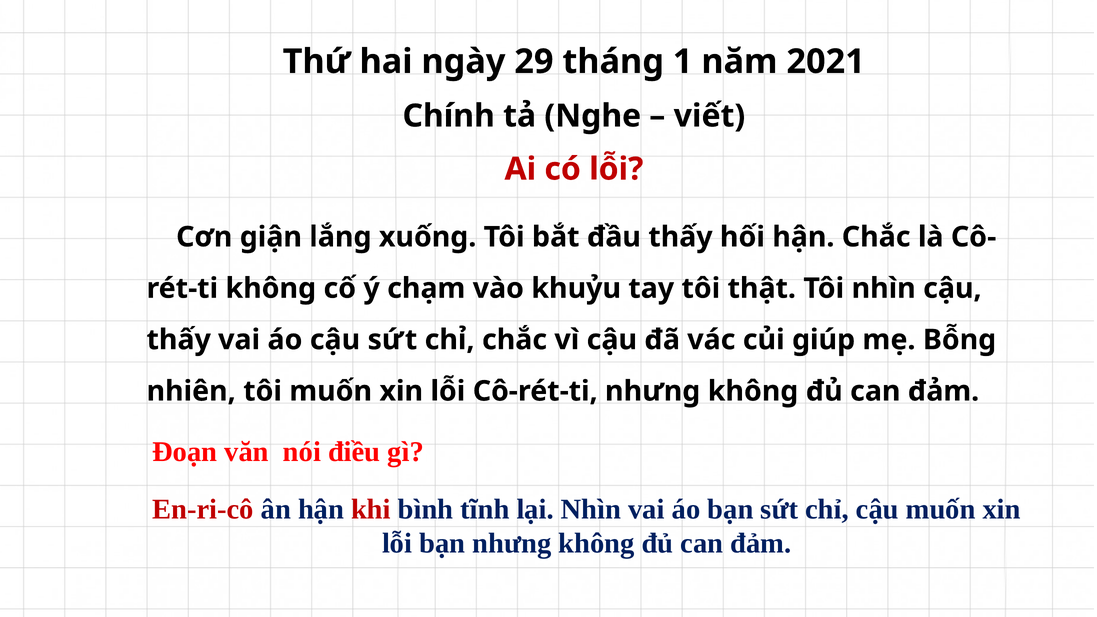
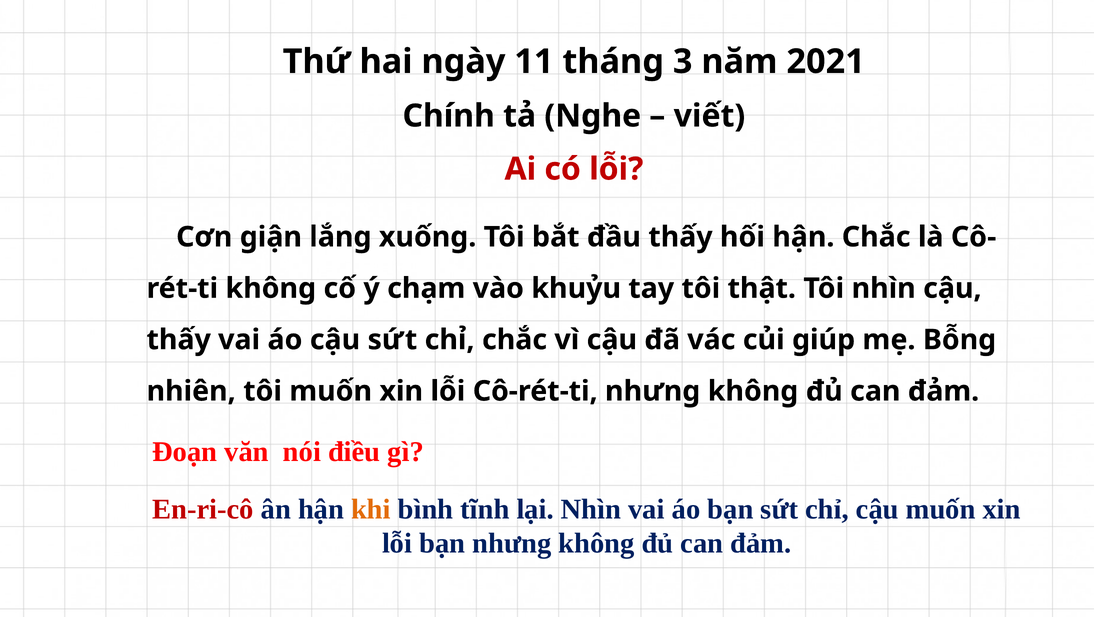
29: 29 -> 11
1: 1 -> 3
khi colour: red -> orange
